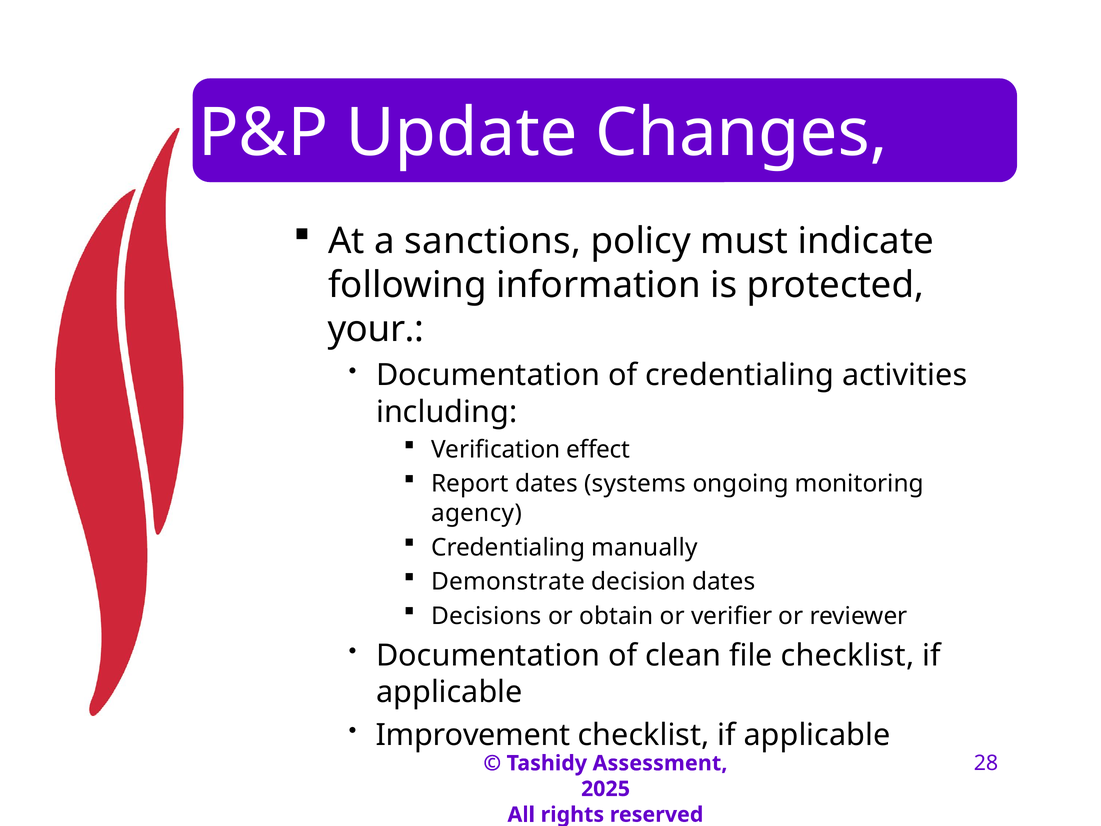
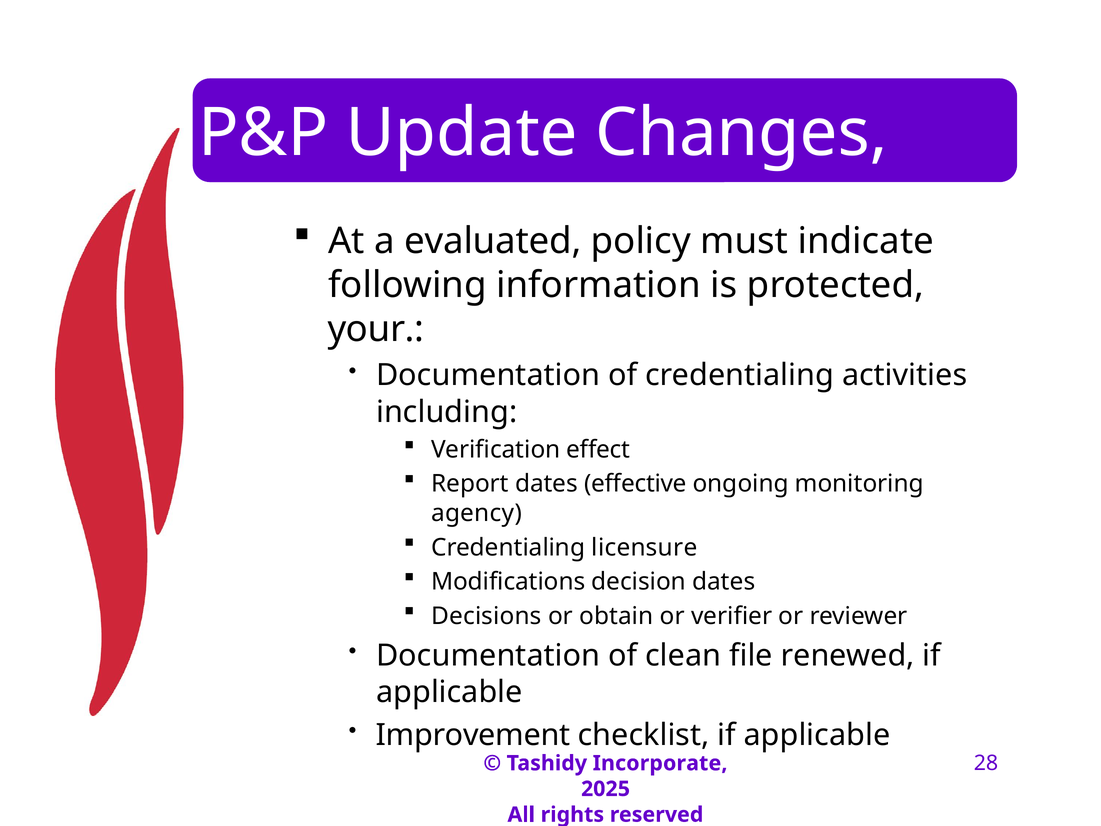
sanctions: sanctions -> evaluated
systems: systems -> effective
manually: manually -> licensure
Demonstrate: Demonstrate -> Modifications
file checklist: checklist -> renewed
Assessment: Assessment -> Incorporate
